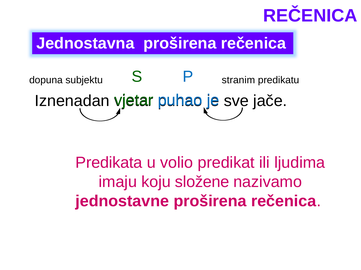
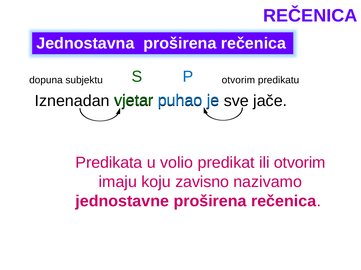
subjektu stranim: stranim -> otvorim
ili ljudima: ljudima -> otvorim
složene: složene -> zavisno
